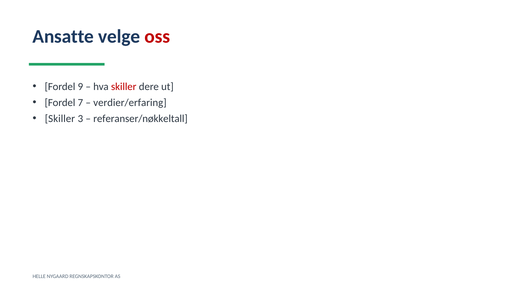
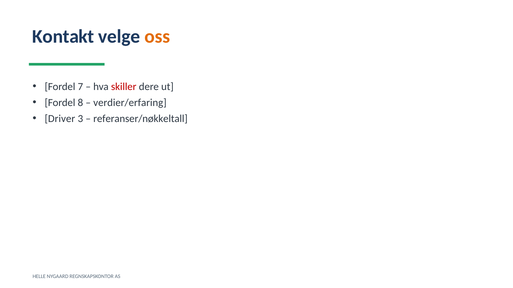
Ansatte: Ansatte -> Kontakt
oss colour: red -> orange
9: 9 -> 7
7: 7 -> 8
Skiller at (60, 119): Skiller -> Driver
